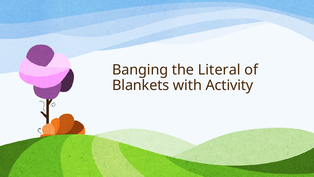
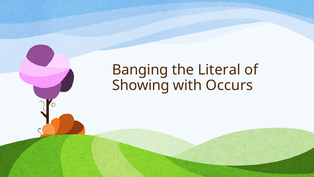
Blankets: Blankets -> Showing
Activity: Activity -> Occurs
